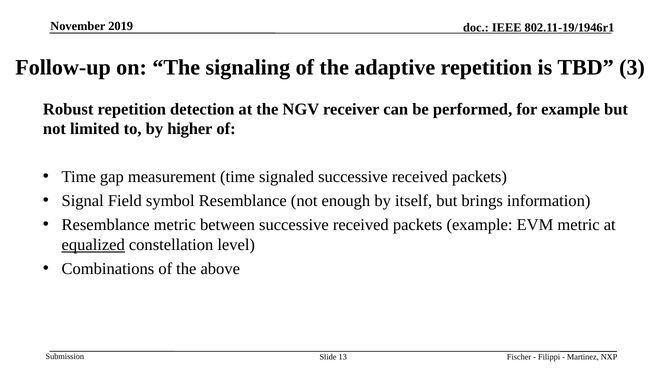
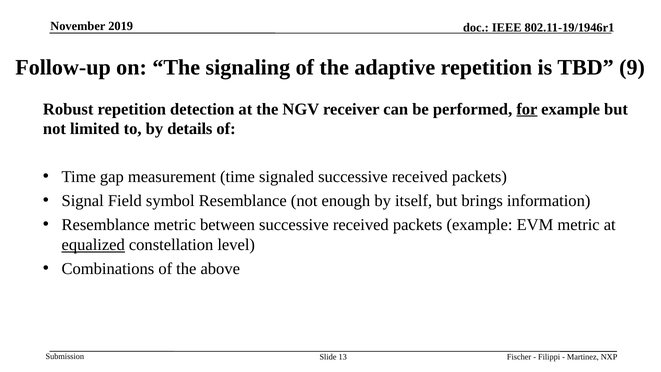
3: 3 -> 9
for underline: none -> present
higher: higher -> details
